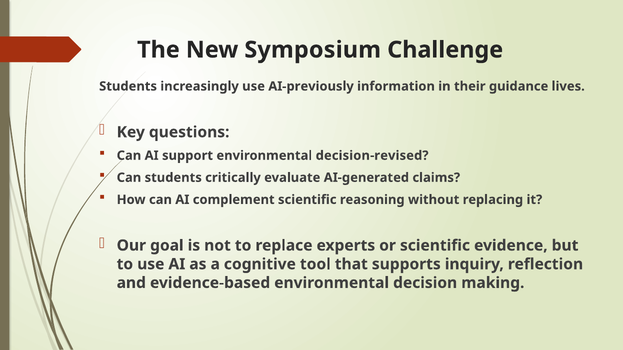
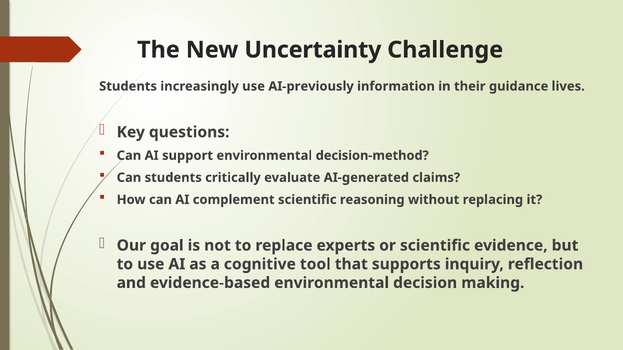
Symposium: Symposium -> Uncertainty
decision-revised: decision-revised -> decision-method
